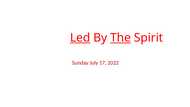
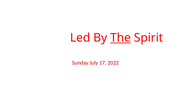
Led underline: present -> none
